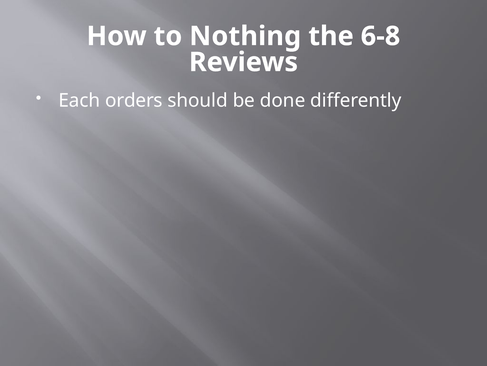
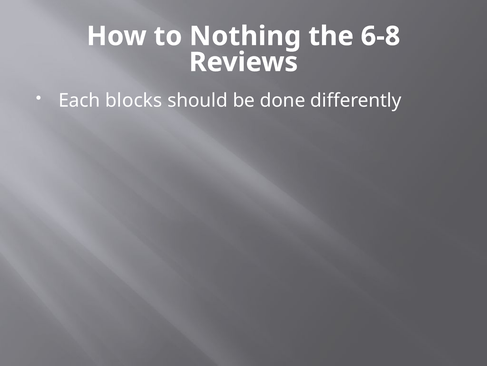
orders: orders -> blocks
